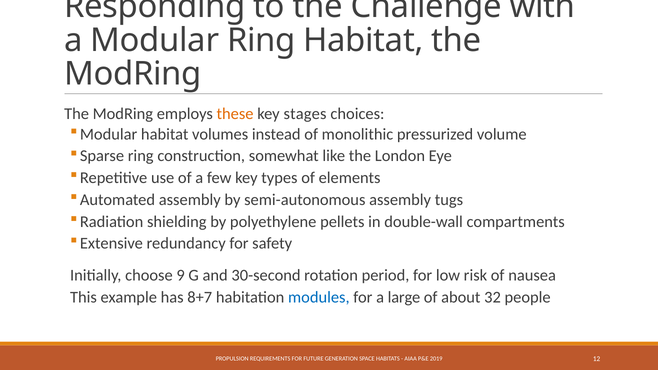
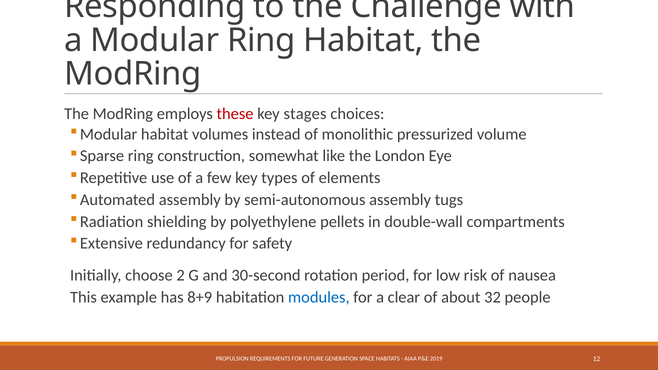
these colour: orange -> red
9: 9 -> 2
8+7: 8+7 -> 8+9
large: large -> clear
